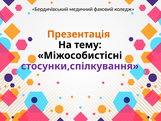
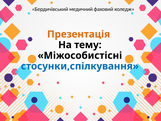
стосунки,спілкування colour: purple -> blue
